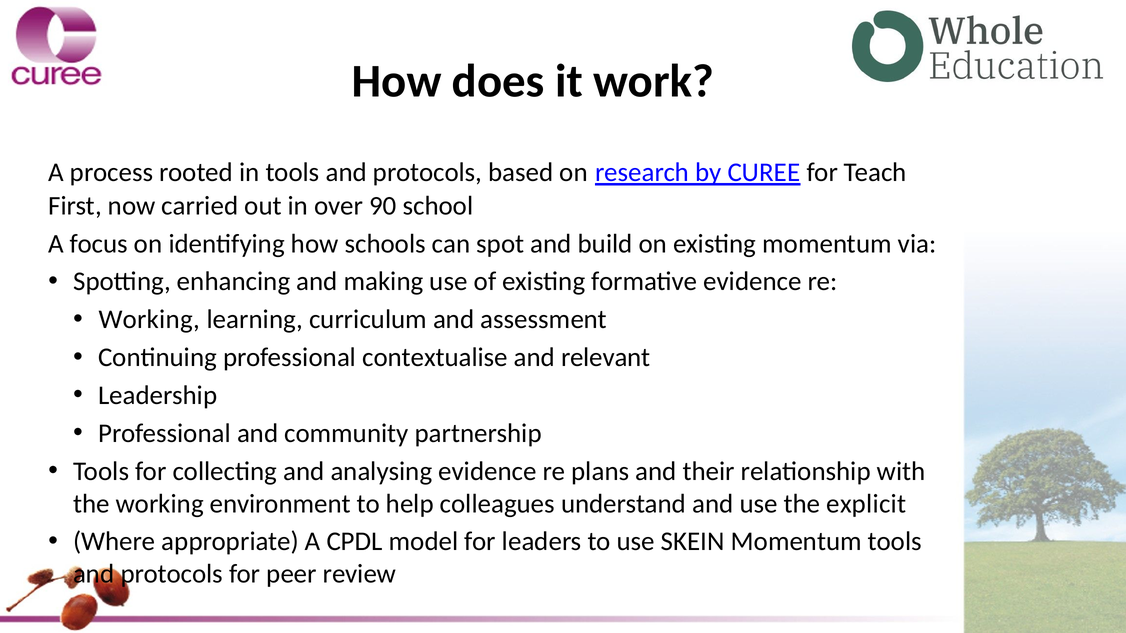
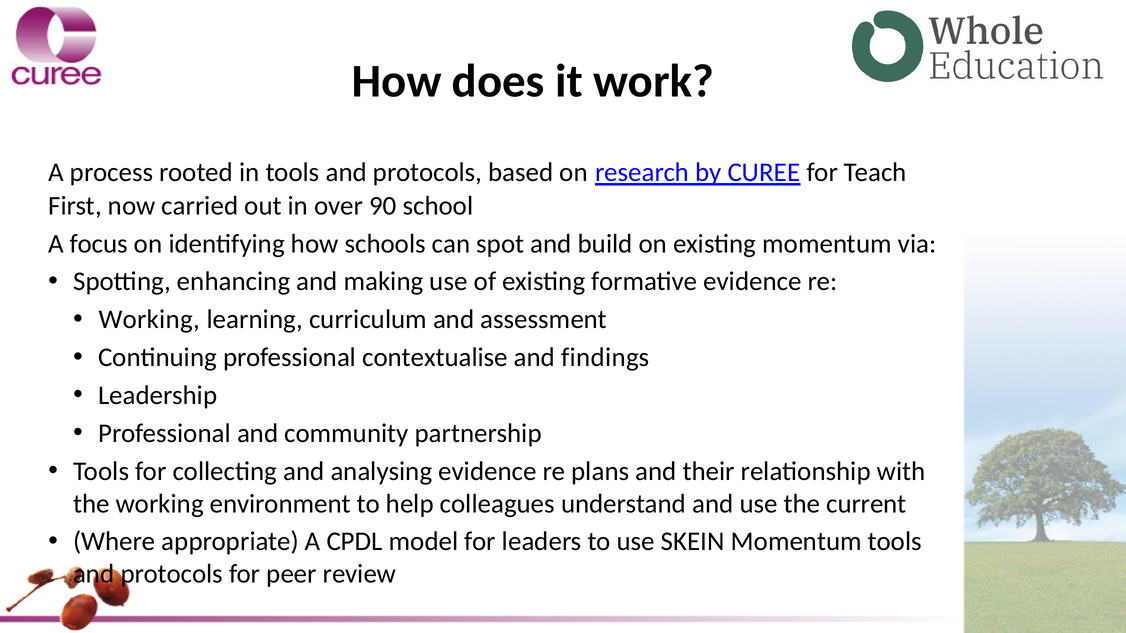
relevant: relevant -> findings
explicit: explicit -> current
